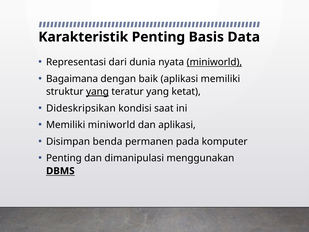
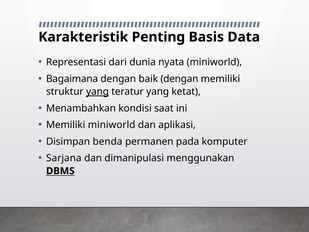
miniworld at (214, 62) underline: present -> none
baik aplikasi: aplikasi -> dengan
Dideskripsikan: Dideskripsikan -> Menambahkan
Penting at (64, 158): Penting -> Sarjana
